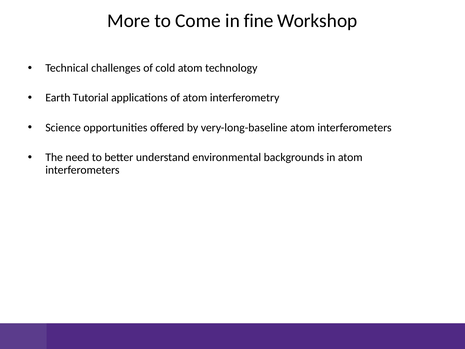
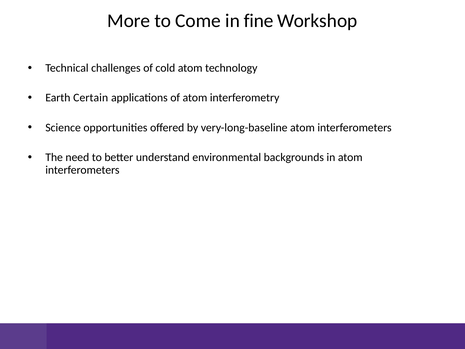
Tutorial: Tutorial -> Certain
